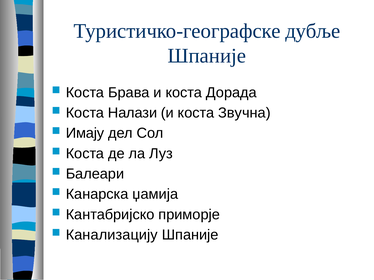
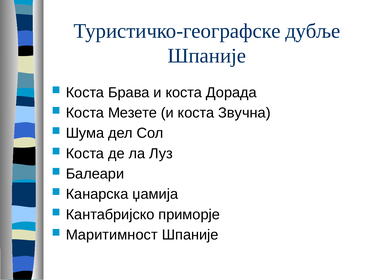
Налази: Налази -> Мезете
Имају: Имају -> Шума
Канализацију: Канализацију -> Маритимност
